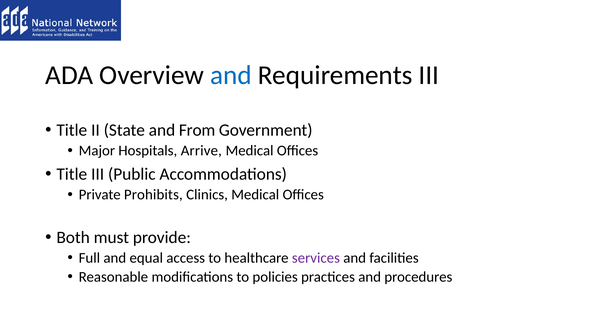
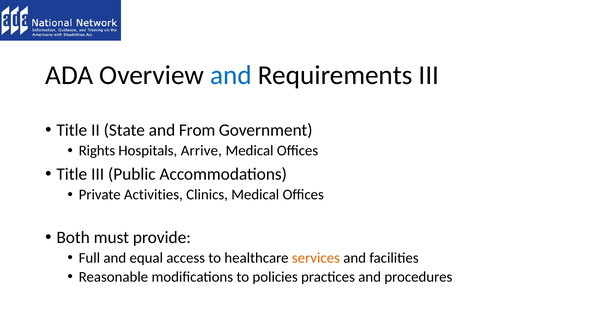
Major: Major -> Rights
Prohibits: Prohibits -> Activities
services colour: purple -> orange
